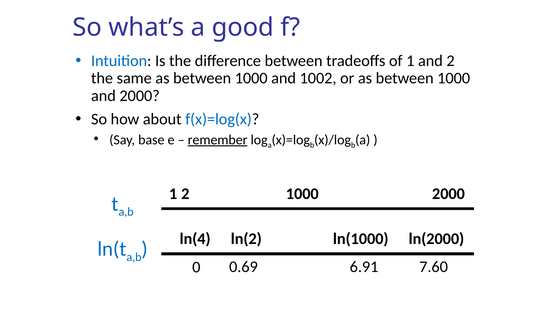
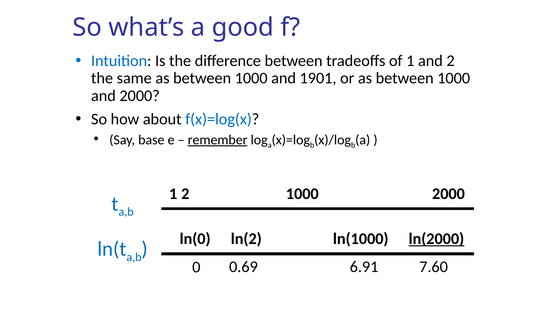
1002: 1002 -> 1901
ln(4: ln(4 -> ln(0
ln(2000 underline: none -> present
